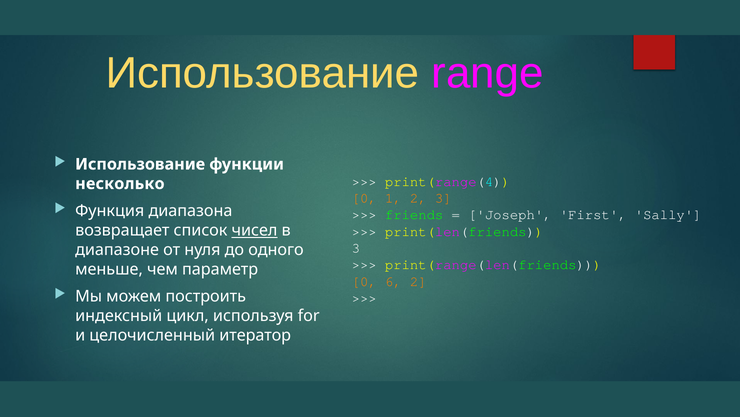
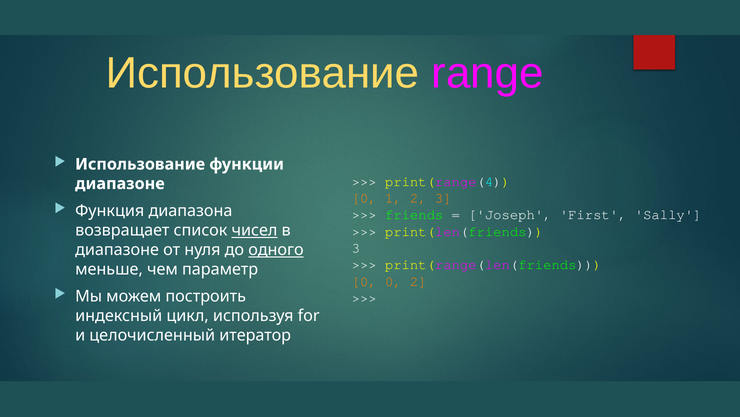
несколько at (120, 183): несколько -> диапазоне
одного underline: none -> present
0 6: 6 -> 0
